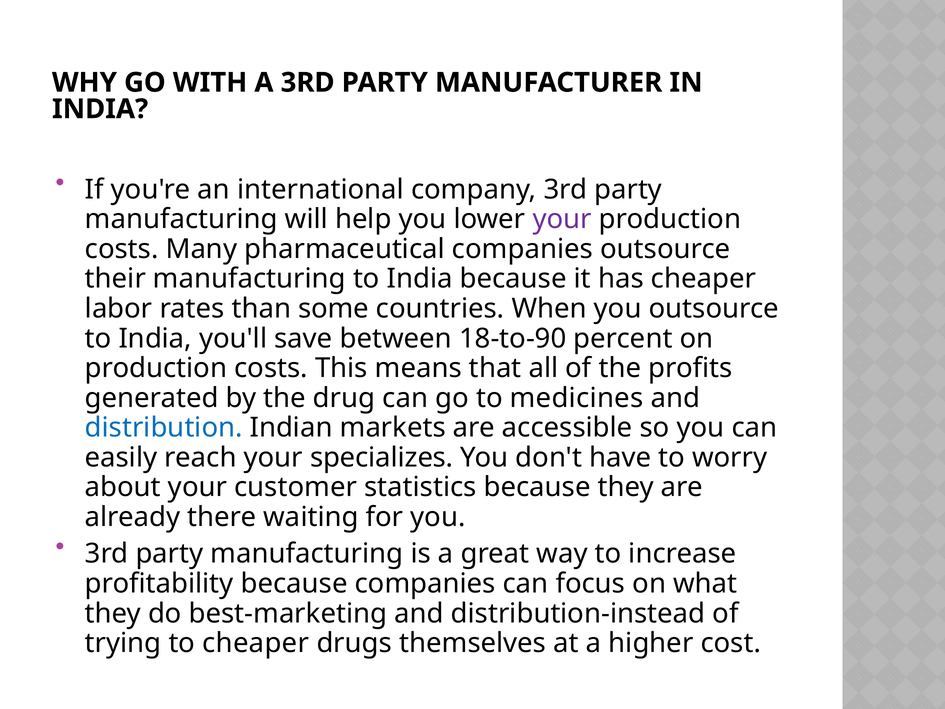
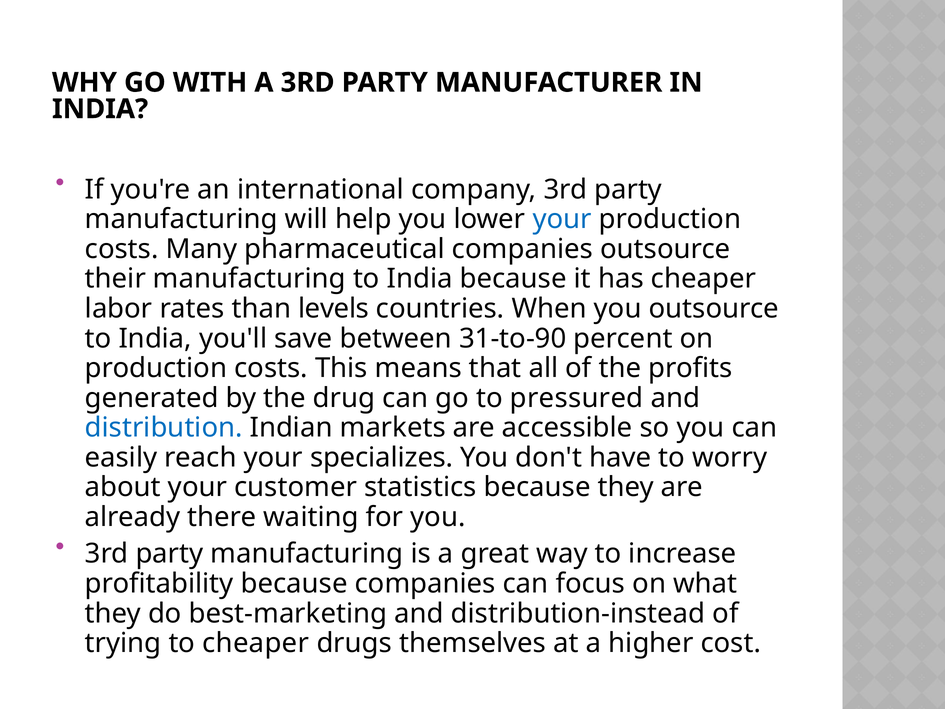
your at (562, 219) colour: purple -> blue
some: some -> levels
18-to-90: 18-to-90 -> 31-to-90
medicines: medicines -> pressured
